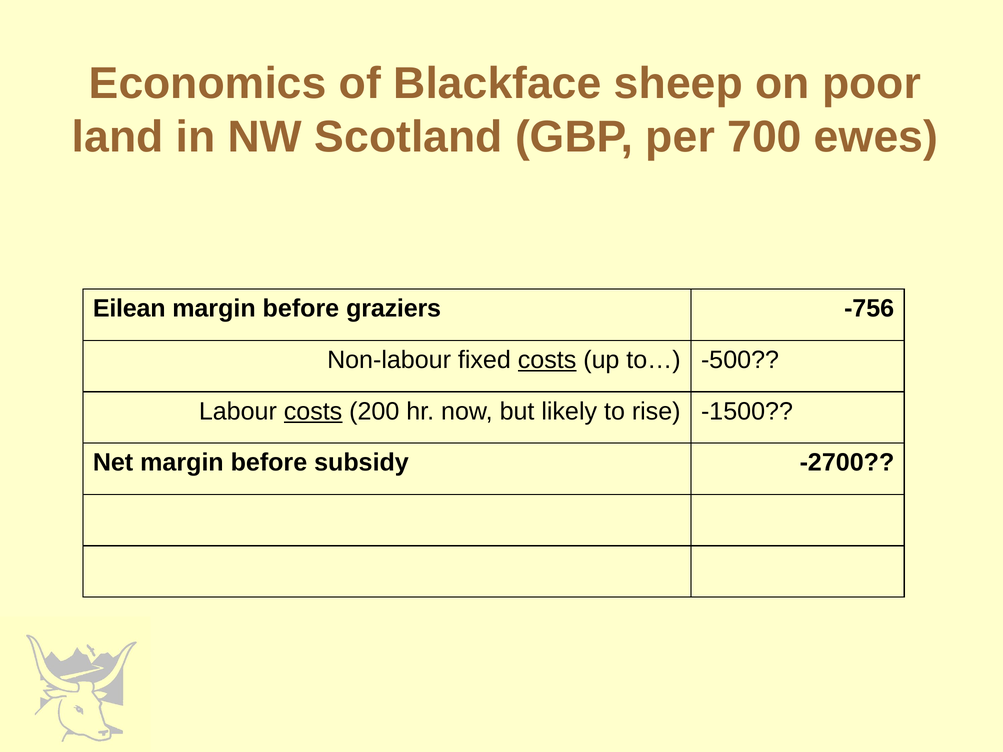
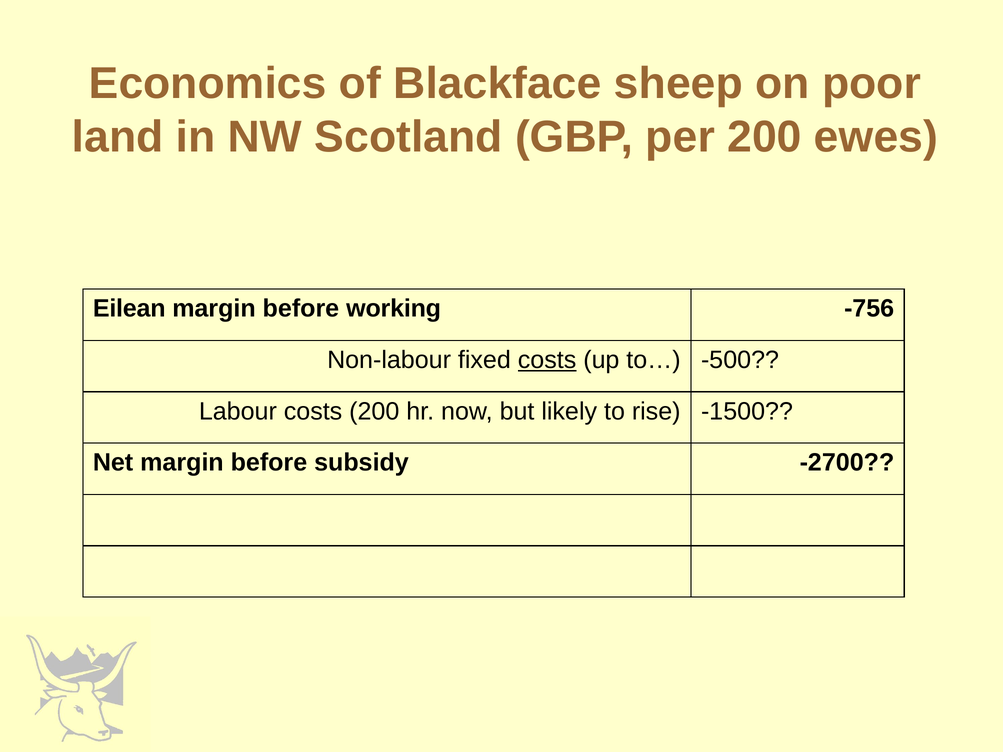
per 700: 700 -> 200
graziers: graziers -> working
costs at (313, 411) underline: present -> none
